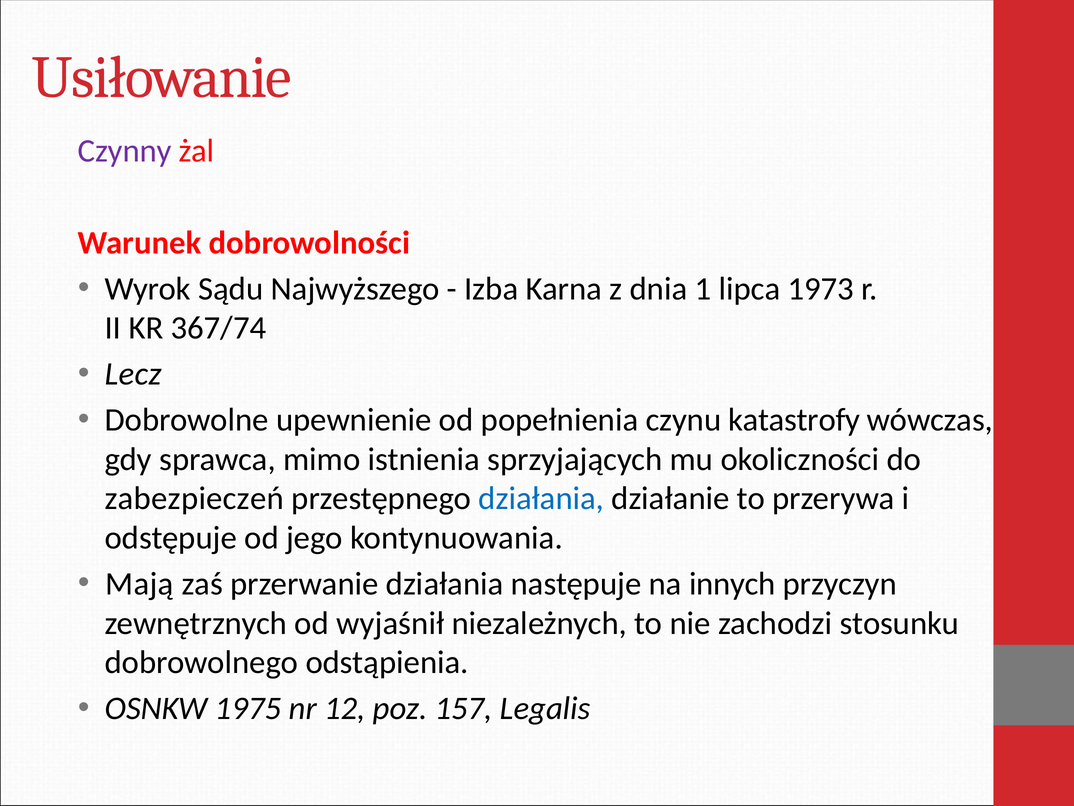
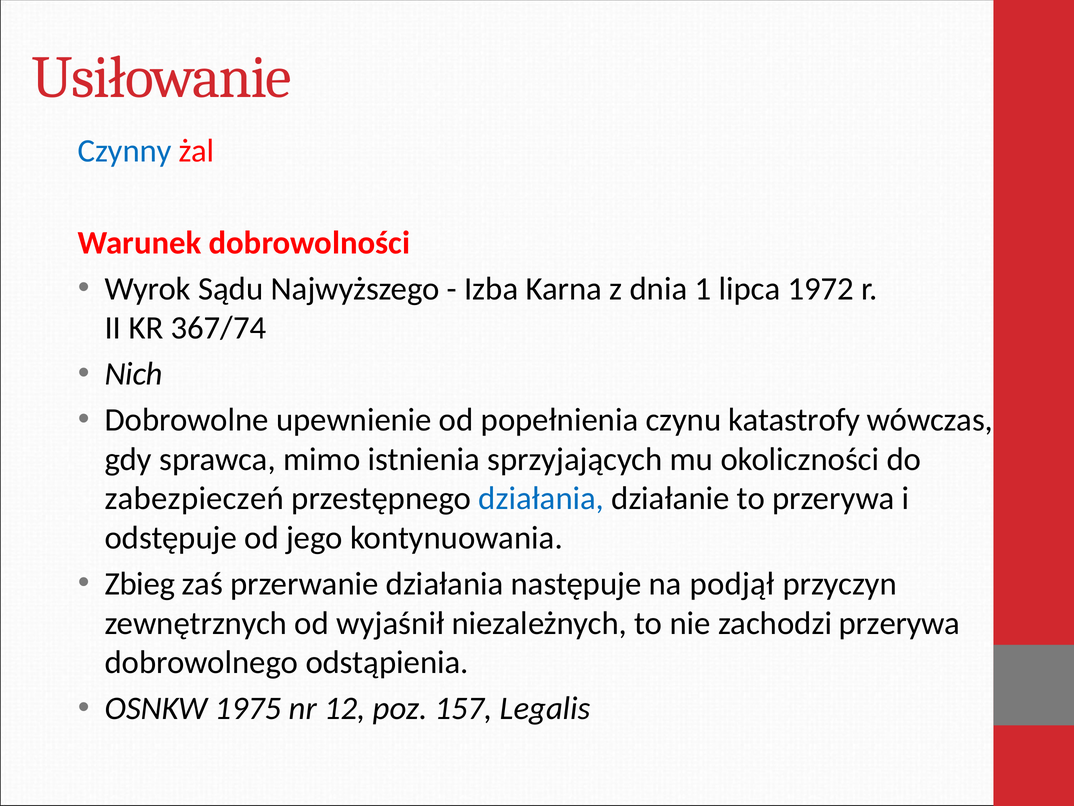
Czynny colour: purple -> blue
1973: 1973 -> 1972
Lecz: Lecz -> Nich
Mają: Mają -> Zbieg
innych: innych -> podjął
zachodzi stosunku: stosunku -> przerywa
